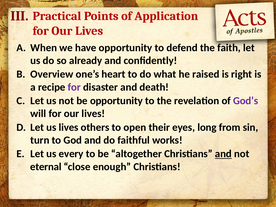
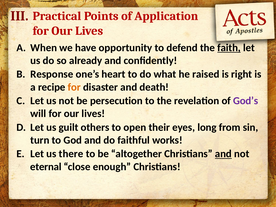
faith underline: none -> present
Overview: Overview -> Response
for at (74, 87) colour: purple -> orange
be opportunity: opportunity -> persecution
us lives: lives -> guilt
every: every -> there
